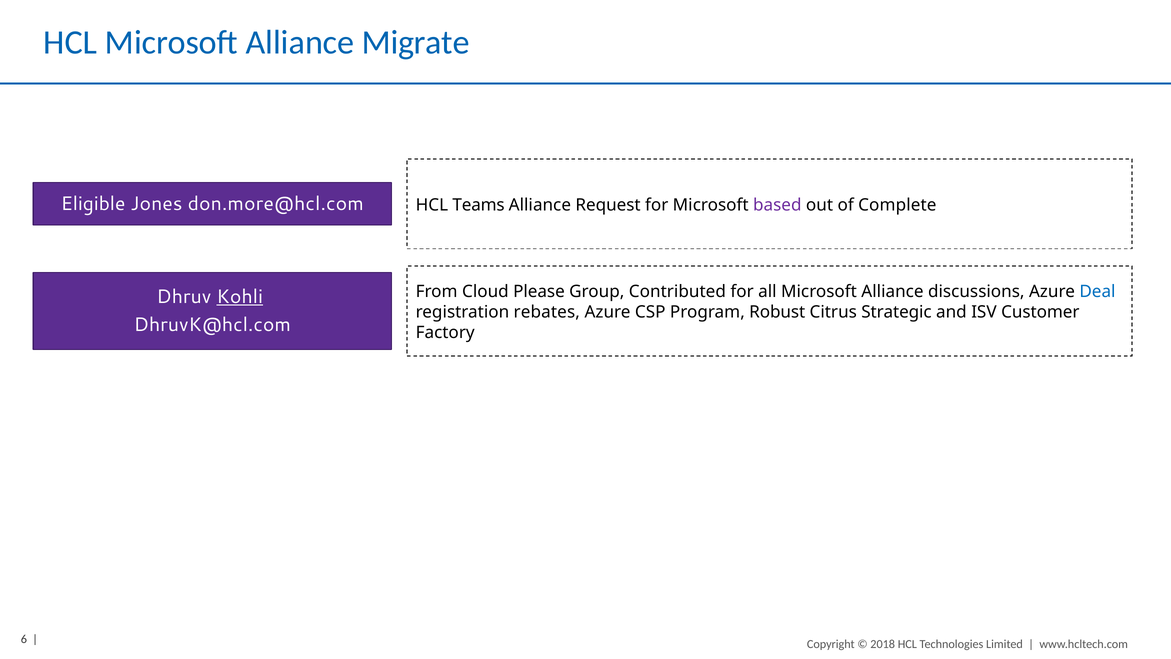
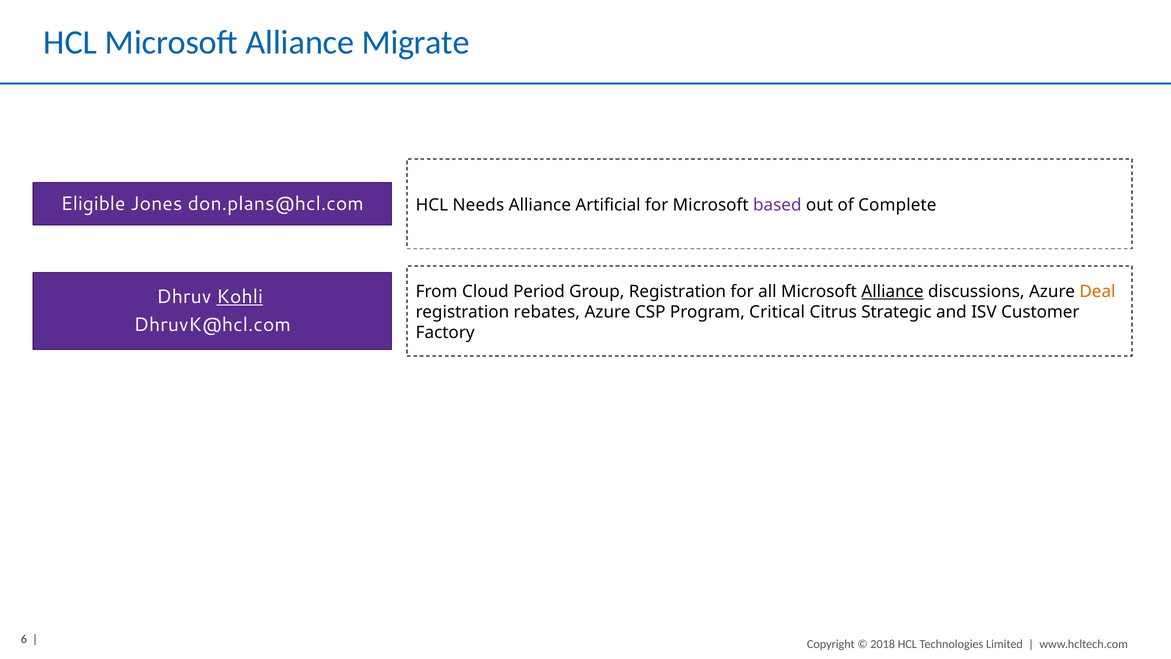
don.more@hcl.com: don.more@hcl.com -> don.plans@hcl.com
Teams: Teams -> Needs
Request: Request -> Artificial
Please: Please -> Period
Group Contributed: Contributed -> Registration
Alliance at (892, 292) underline: none -> present
Deal colour: blue -> orange
Robust: Robust -> Critical
